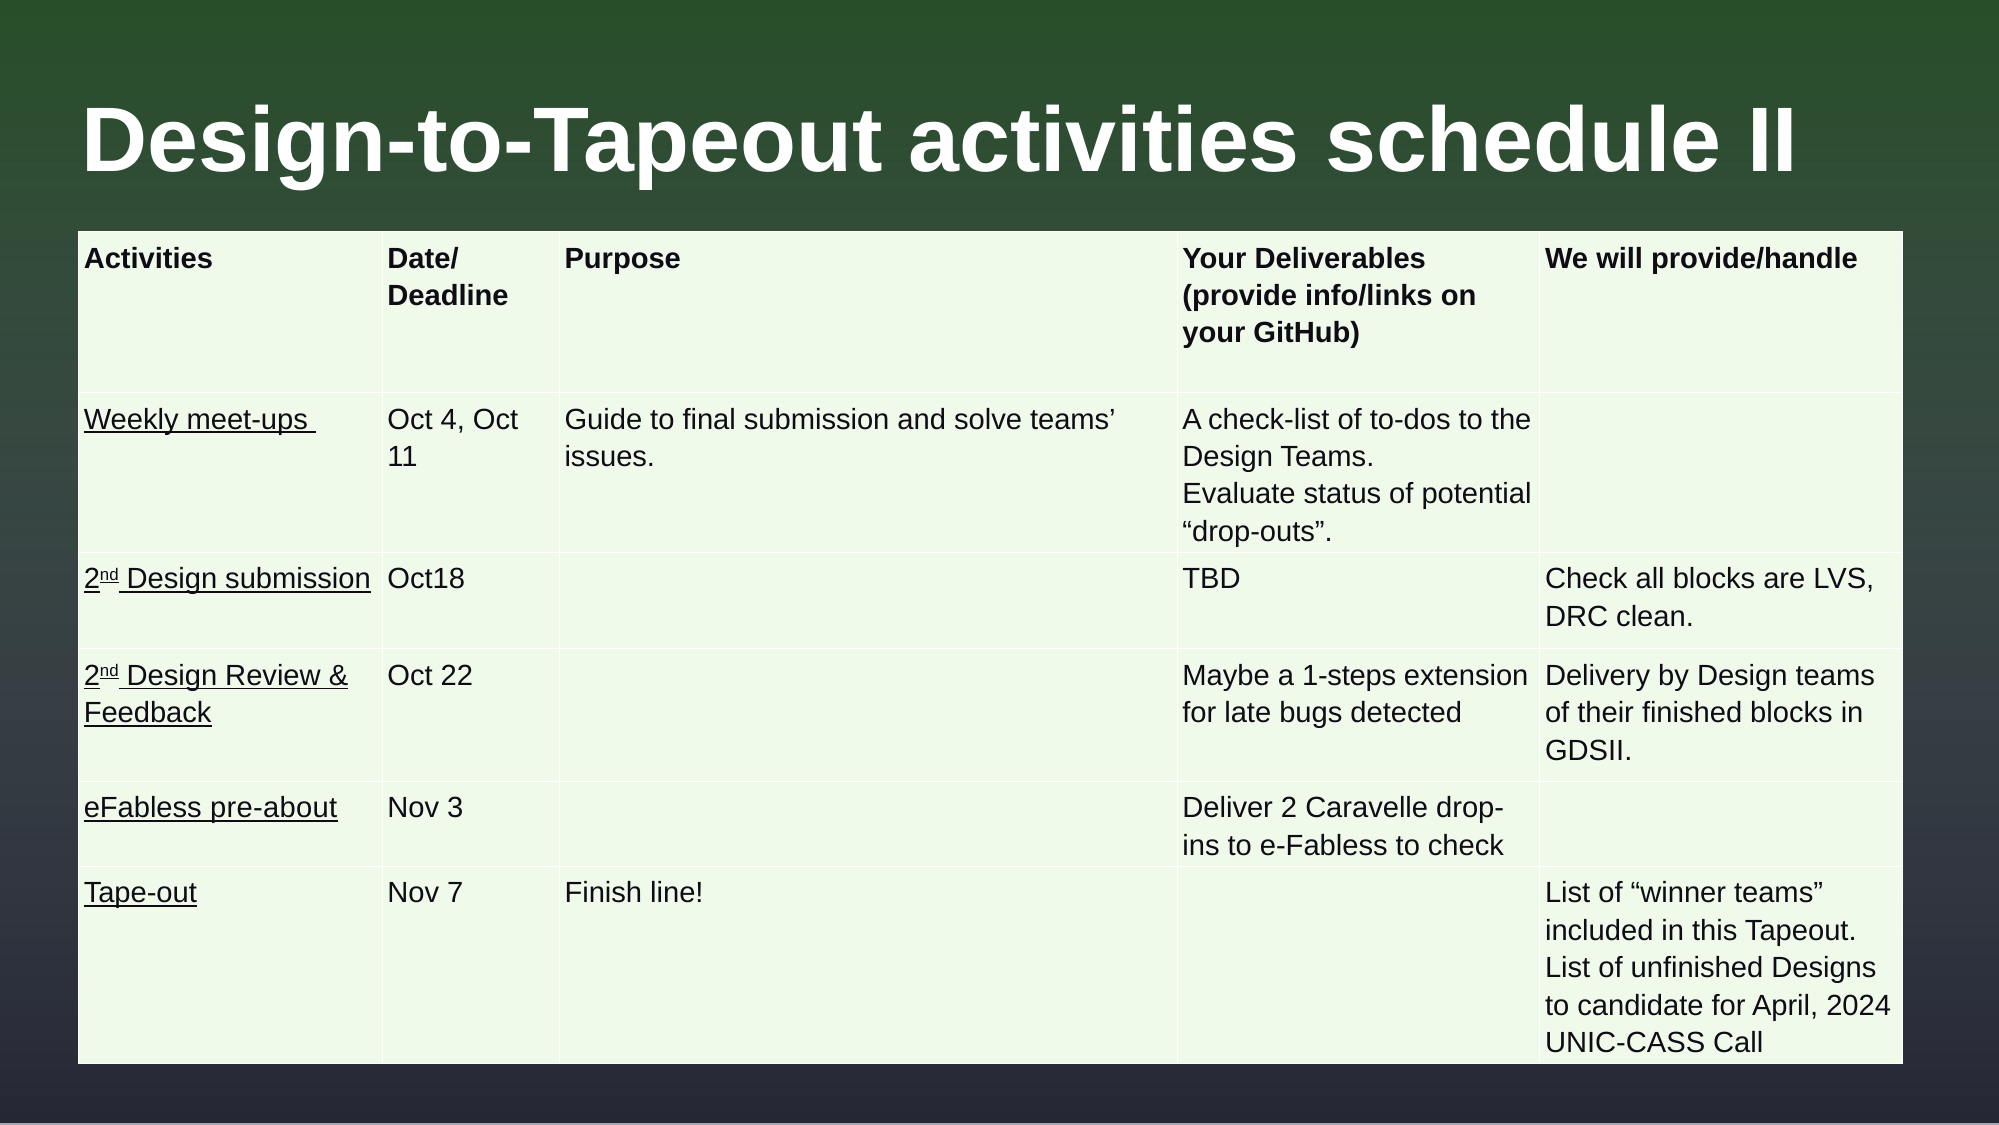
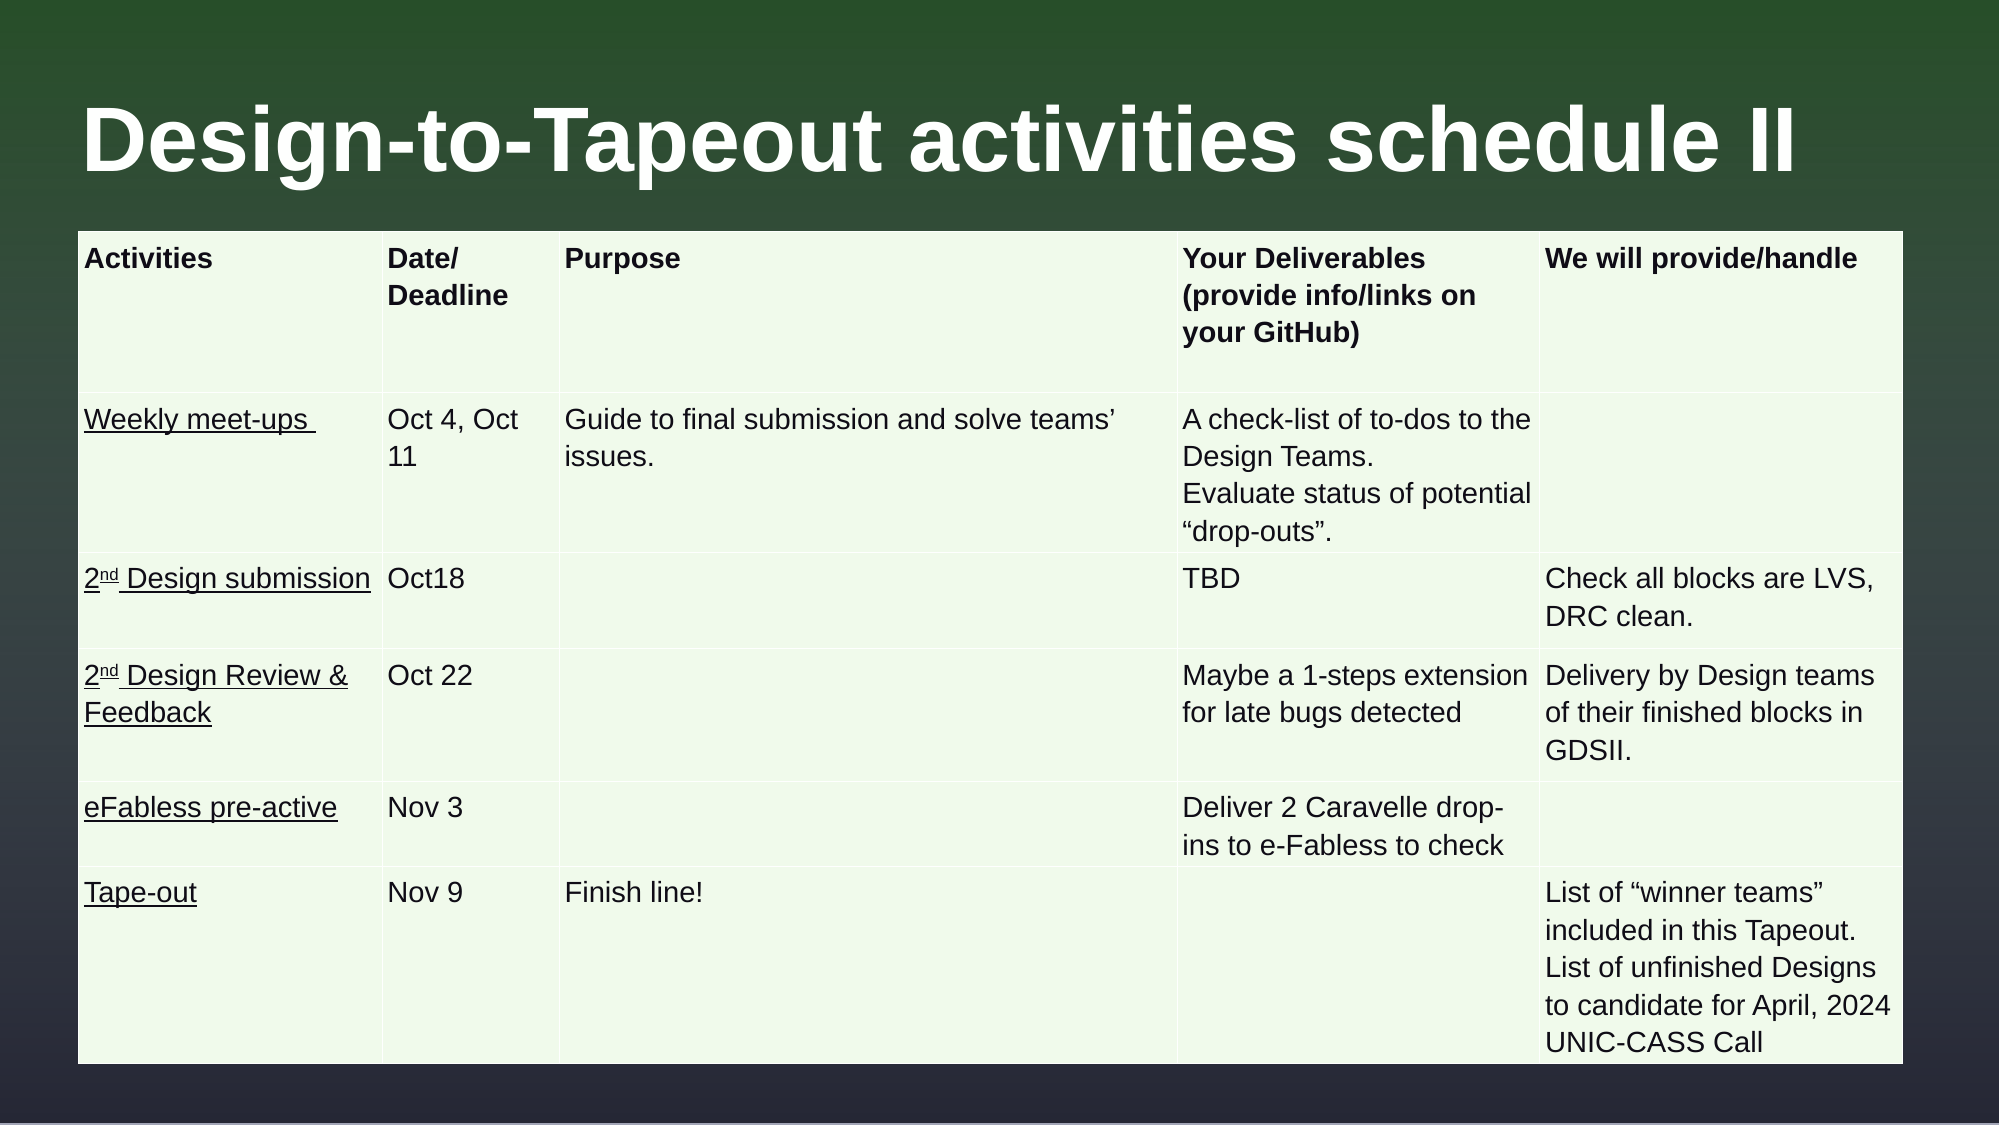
pre-about: pre-about -> pre-active
7: 7 -> 9
